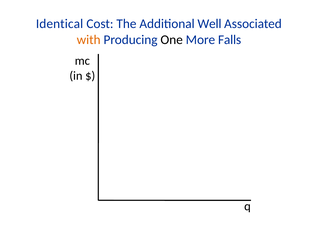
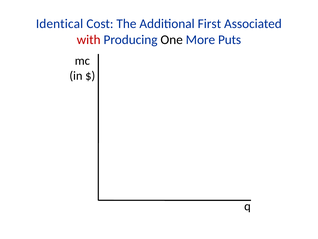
Well: Well -> First
with colour: orange -> red
Falls: Falls -> Puts
